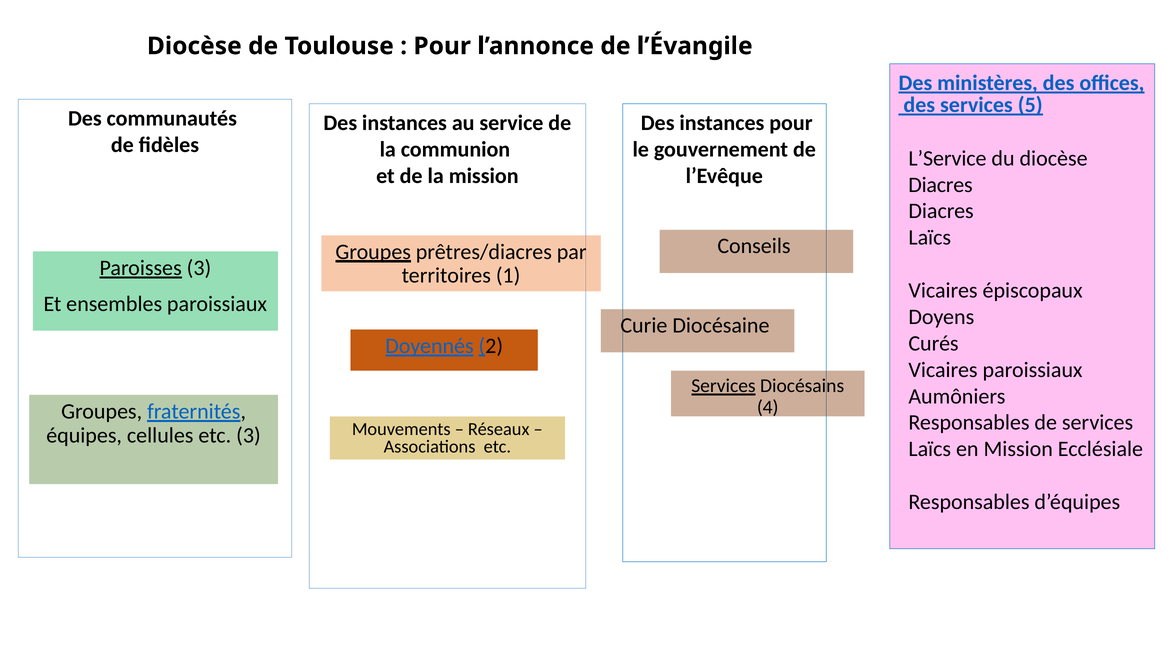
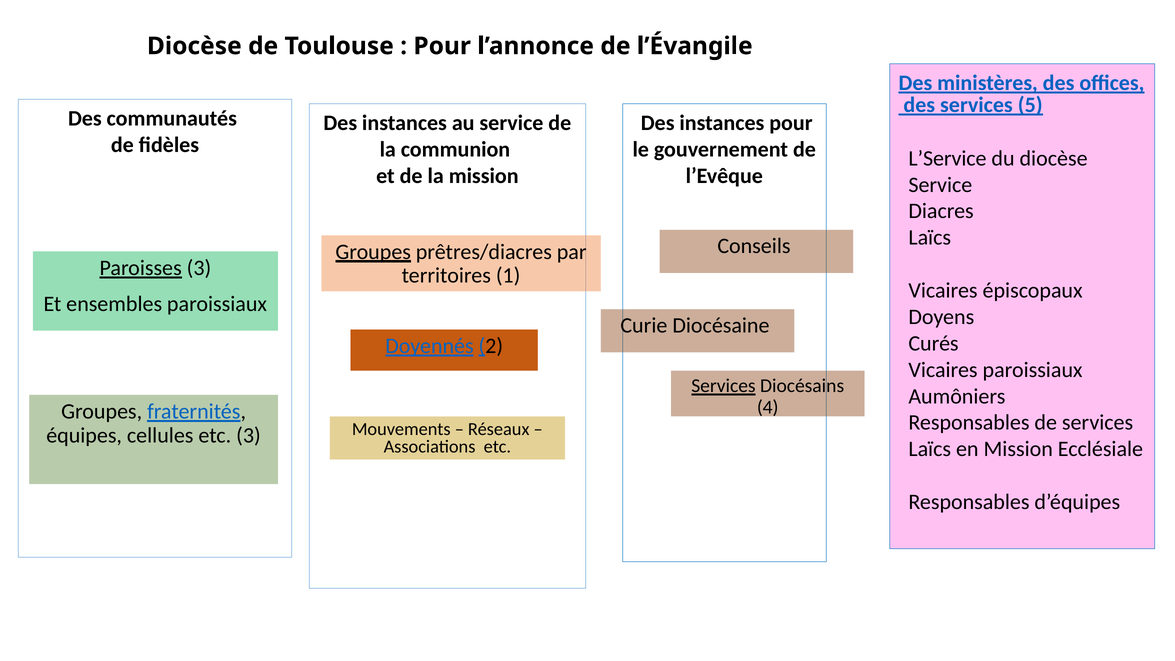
Diacres at (940, 185): Diacres -> Service
